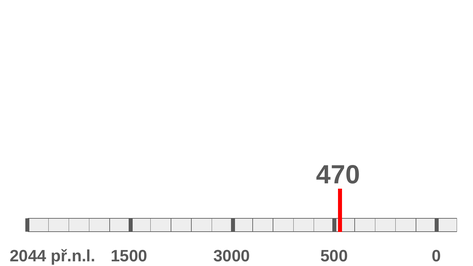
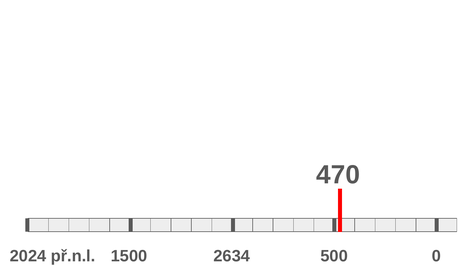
2044: 2044 -> 2024
3000: 3000 -> 2634
